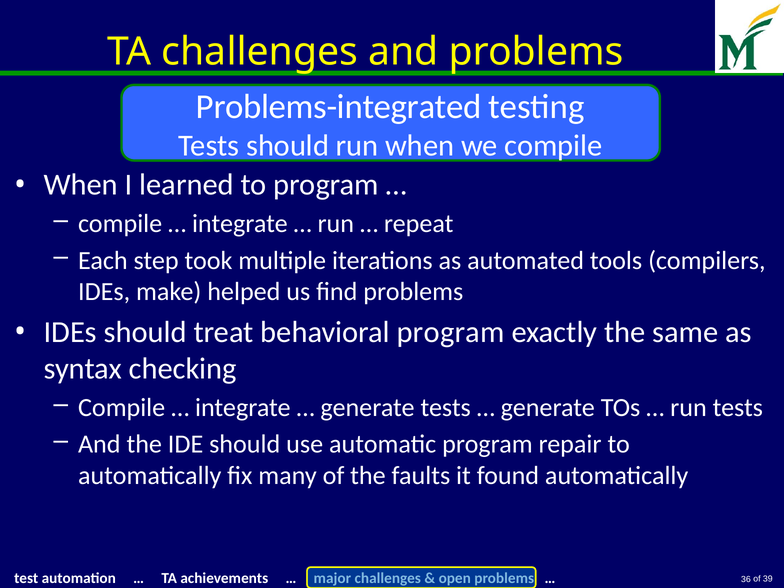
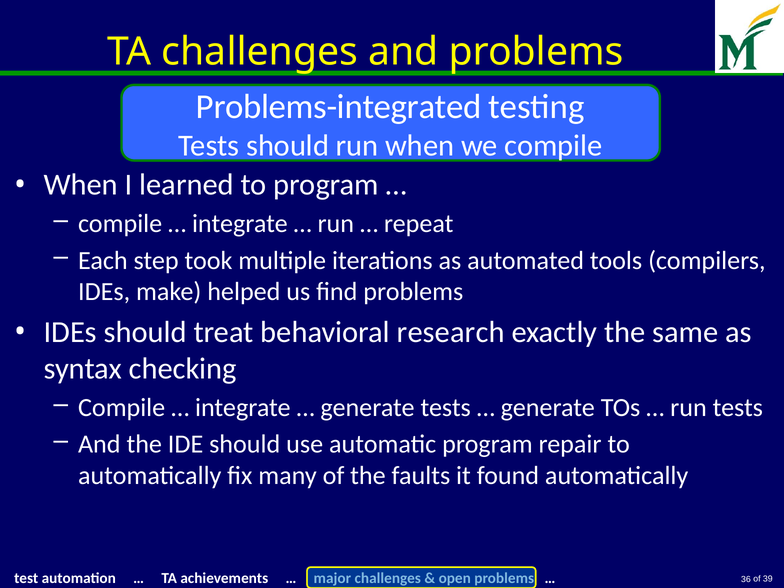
behavioral program: program -> research
